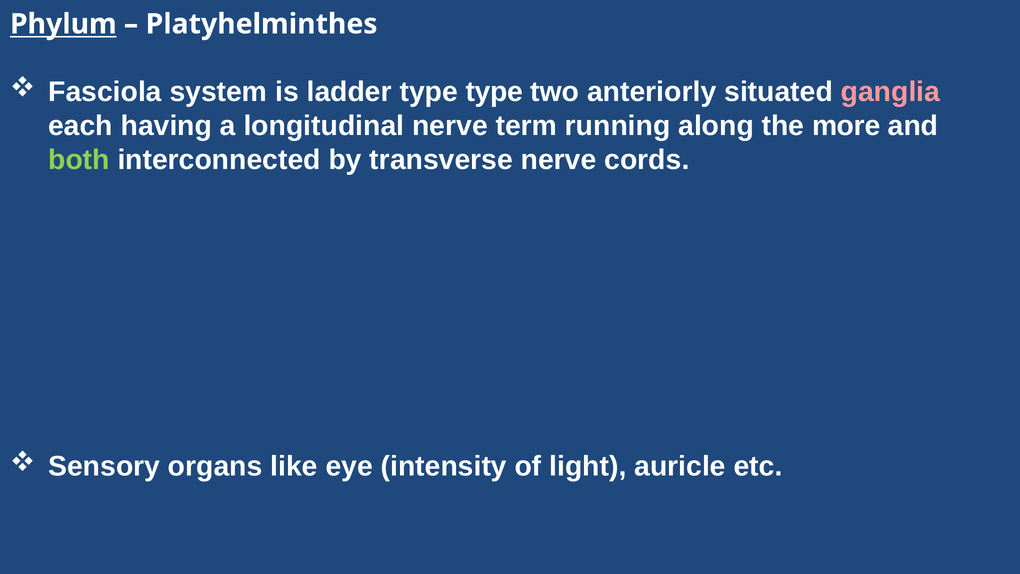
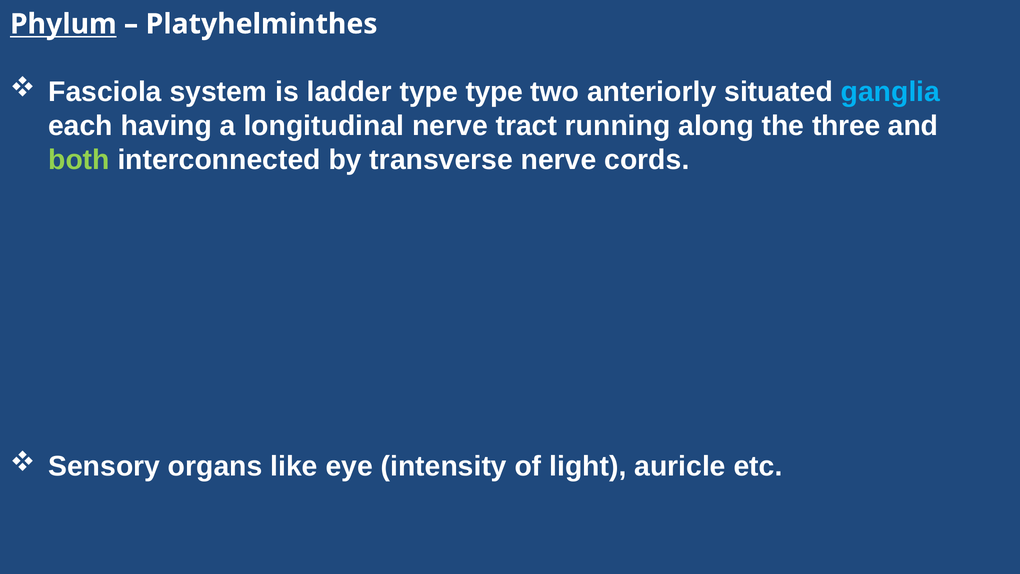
ganglia colour: pink -> light blue
term: term -> tract
more: more -> three
